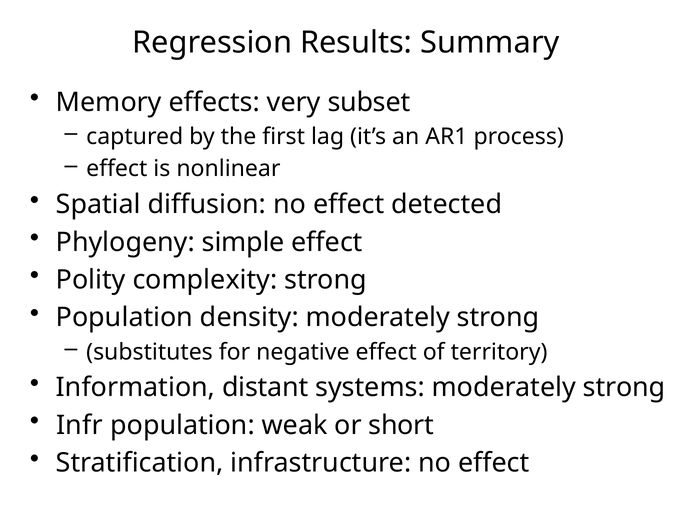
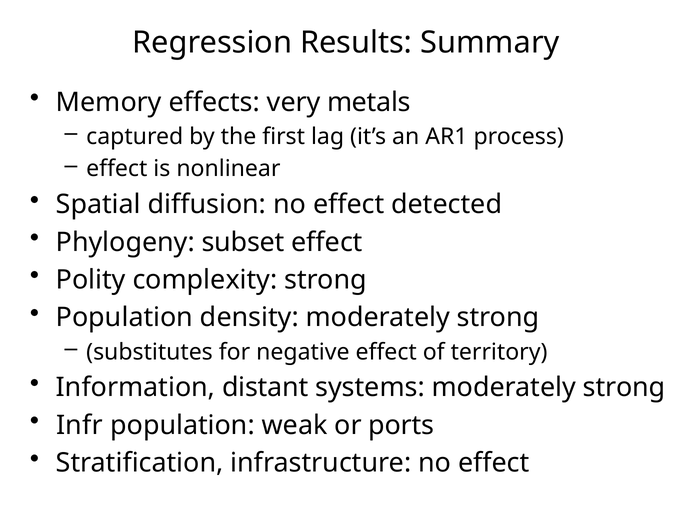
subset: subset -> metals
simple: simple -> subset
short: short -> ports
